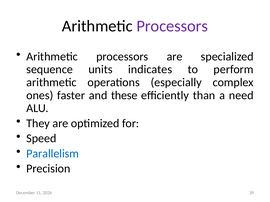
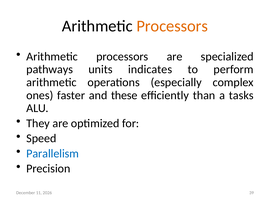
Processors at (172, 26) colour: purple -> orange
sequence: sequence -> pathways
need: need -> tasks
